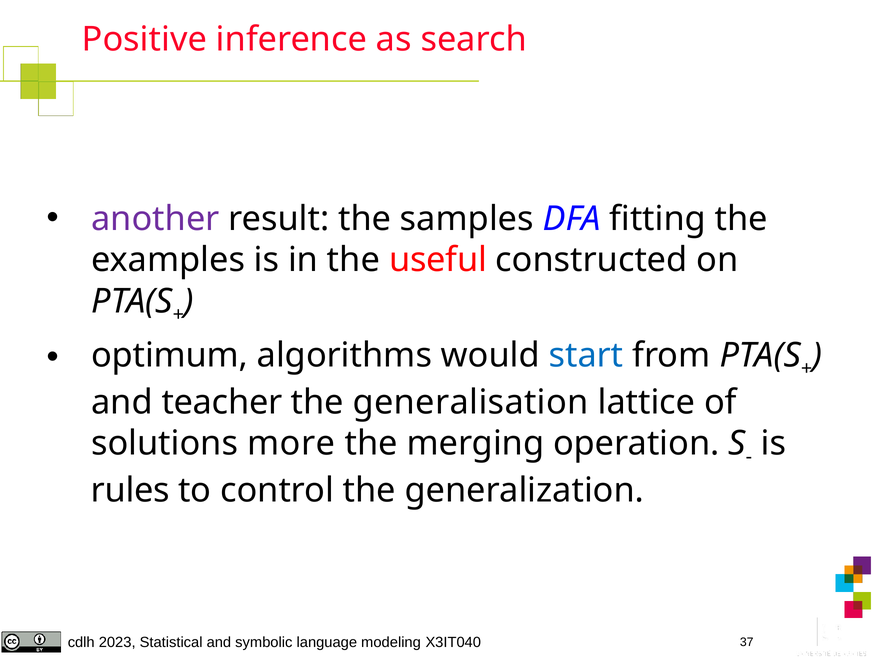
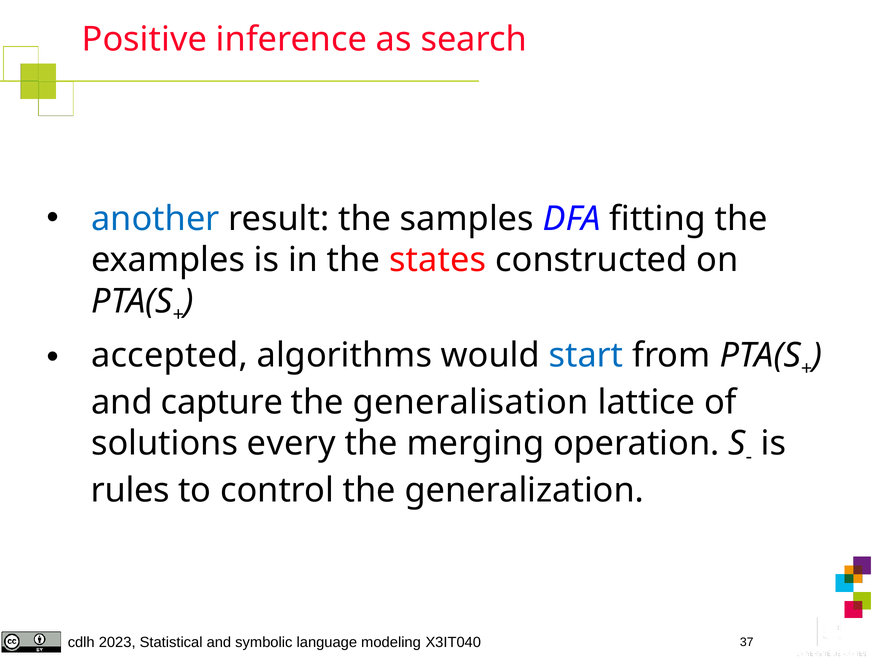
another colour: purple -> blue
useful: useful -> states
optimum: optimum -> accepted
teacher: teacher -> capture
more: more -> every
